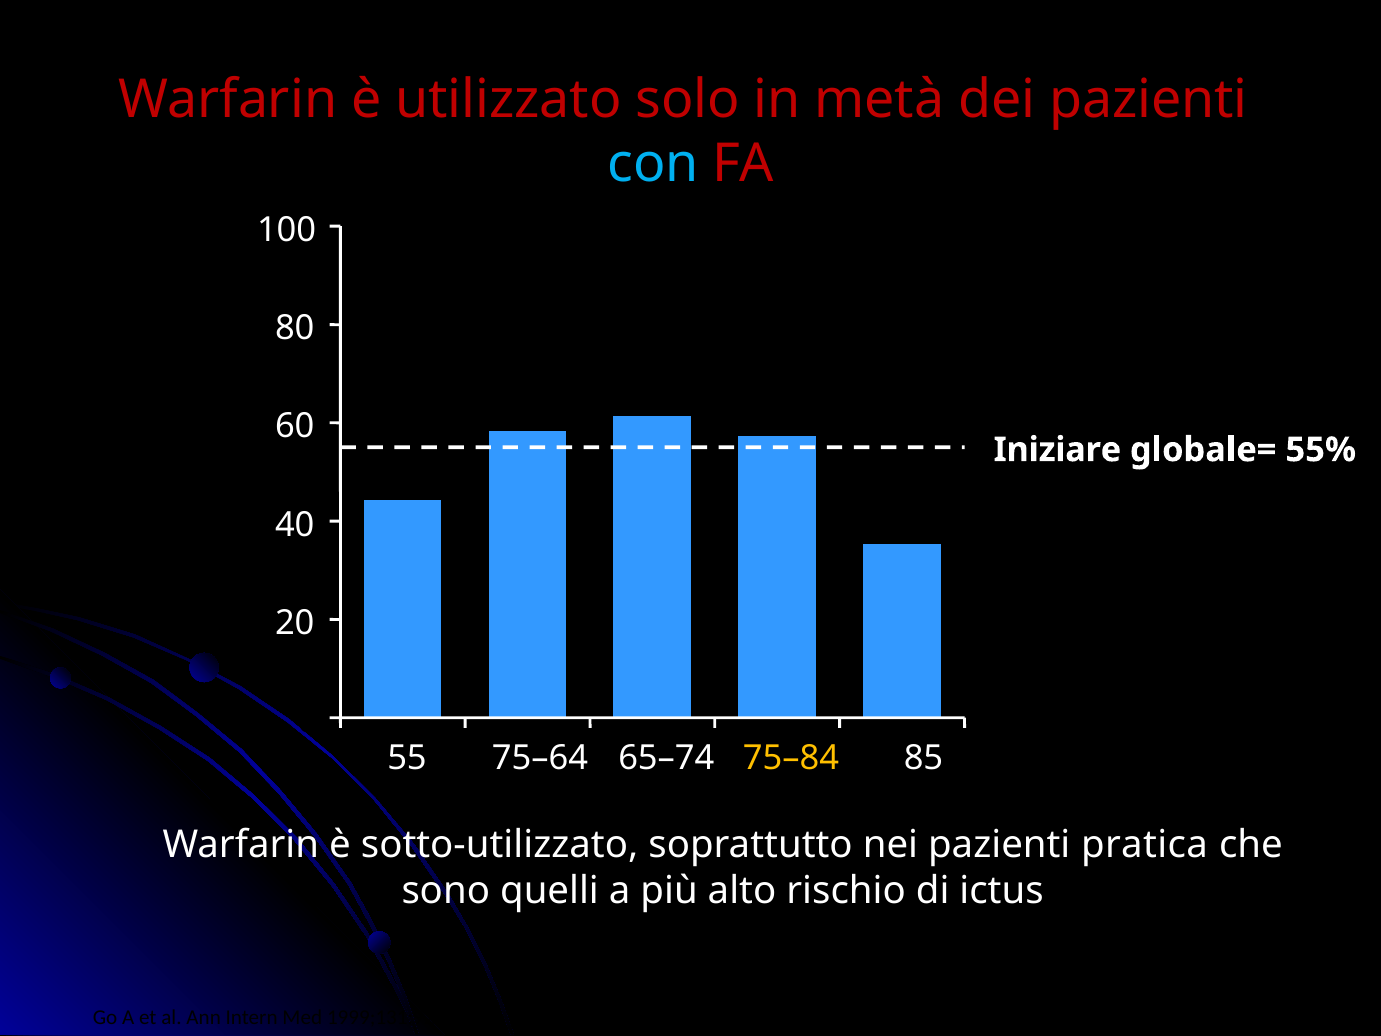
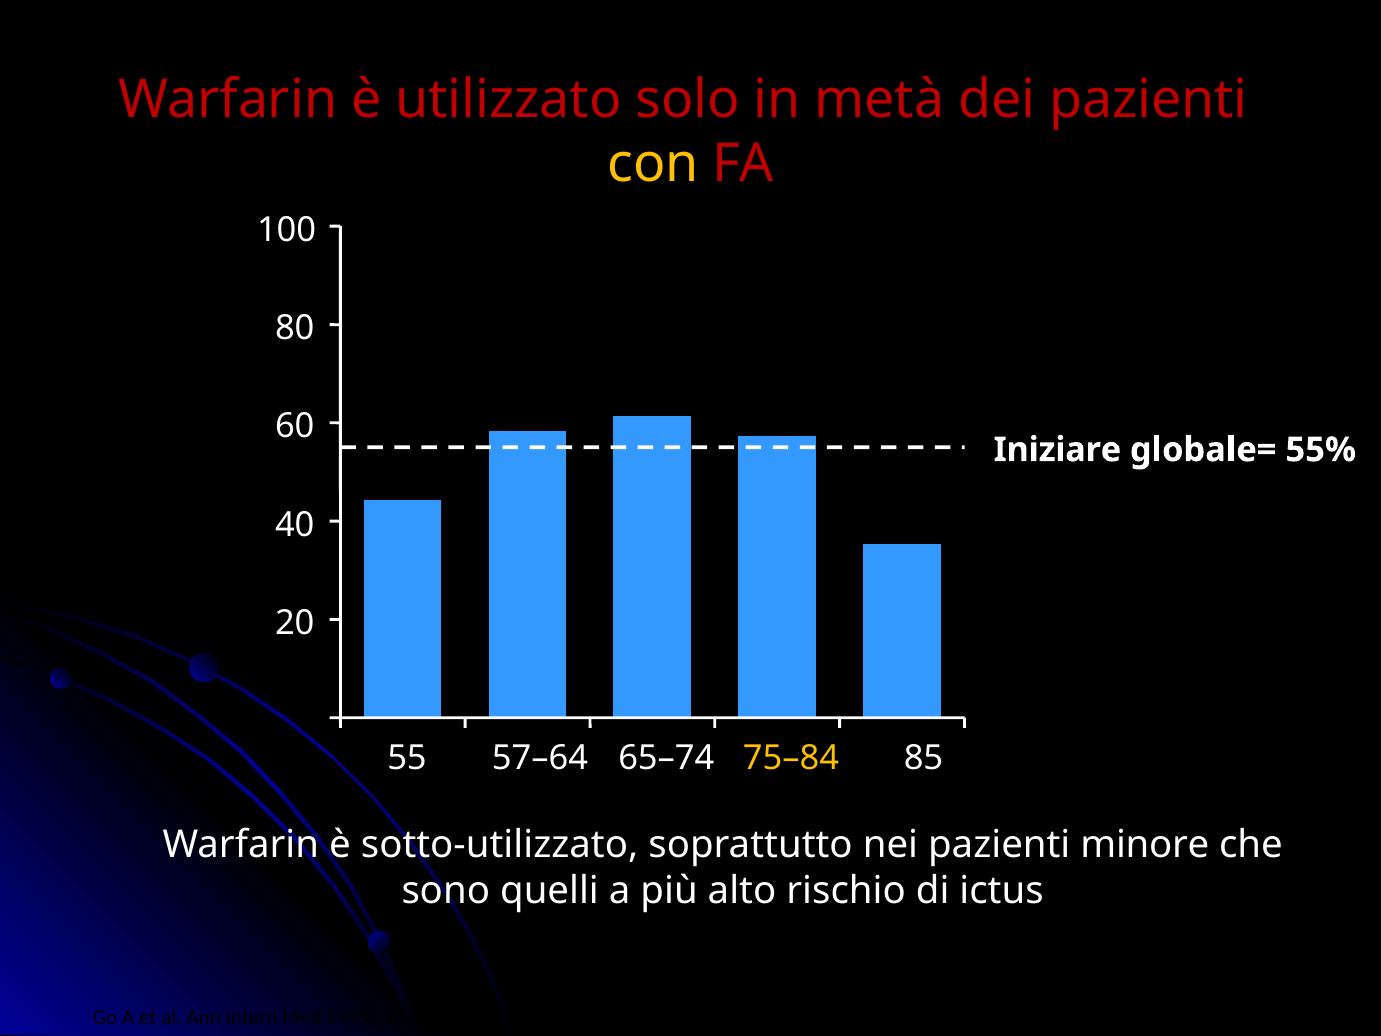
con colour: light blue -> yellow
75–64: 75–64 -> 57–64
pratica: pratica -> minore
